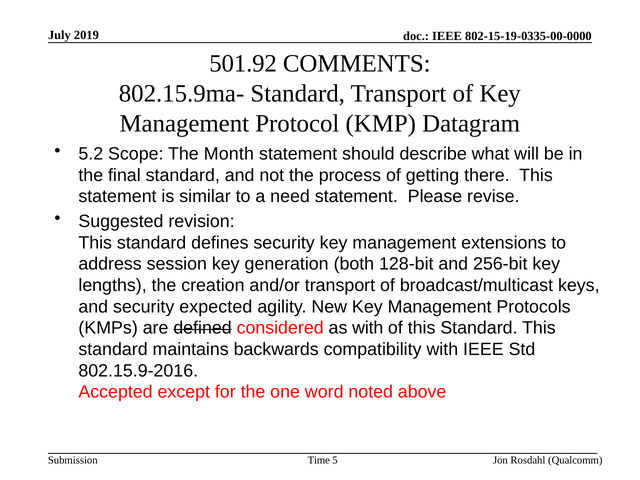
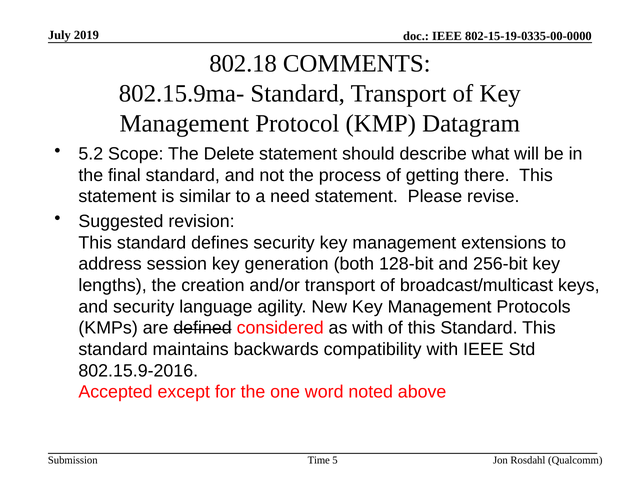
501.92: 501.92 -> 802.18
Month: Month -> Delete
expected: expected -> language
